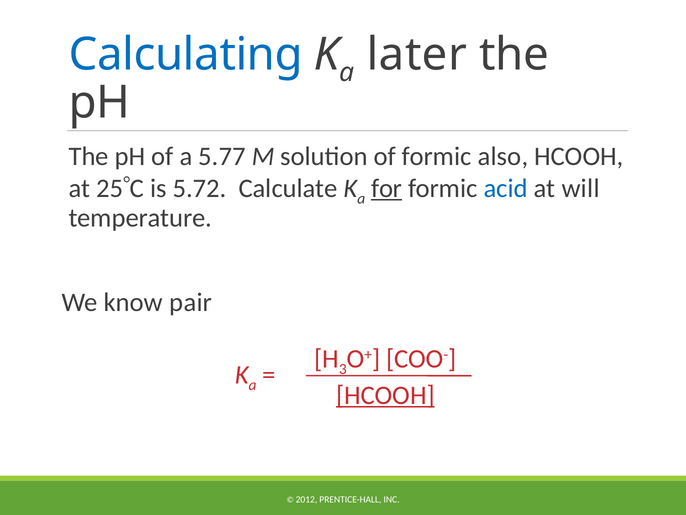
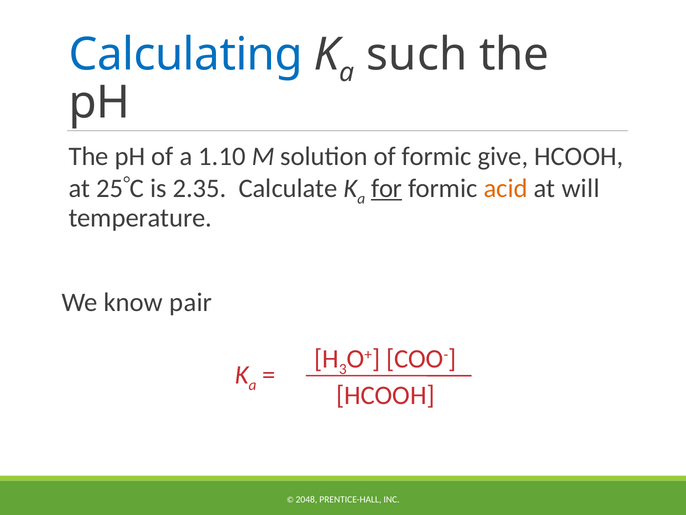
later: later -> such
5.77: 5.77 -> 1.10
also: also -> give
5.72: 5.72 -> 2.35
acid colour: blue -> orange
HCOOH at (385, 395) underline: present -> none
2012: 2012 -> 2048
